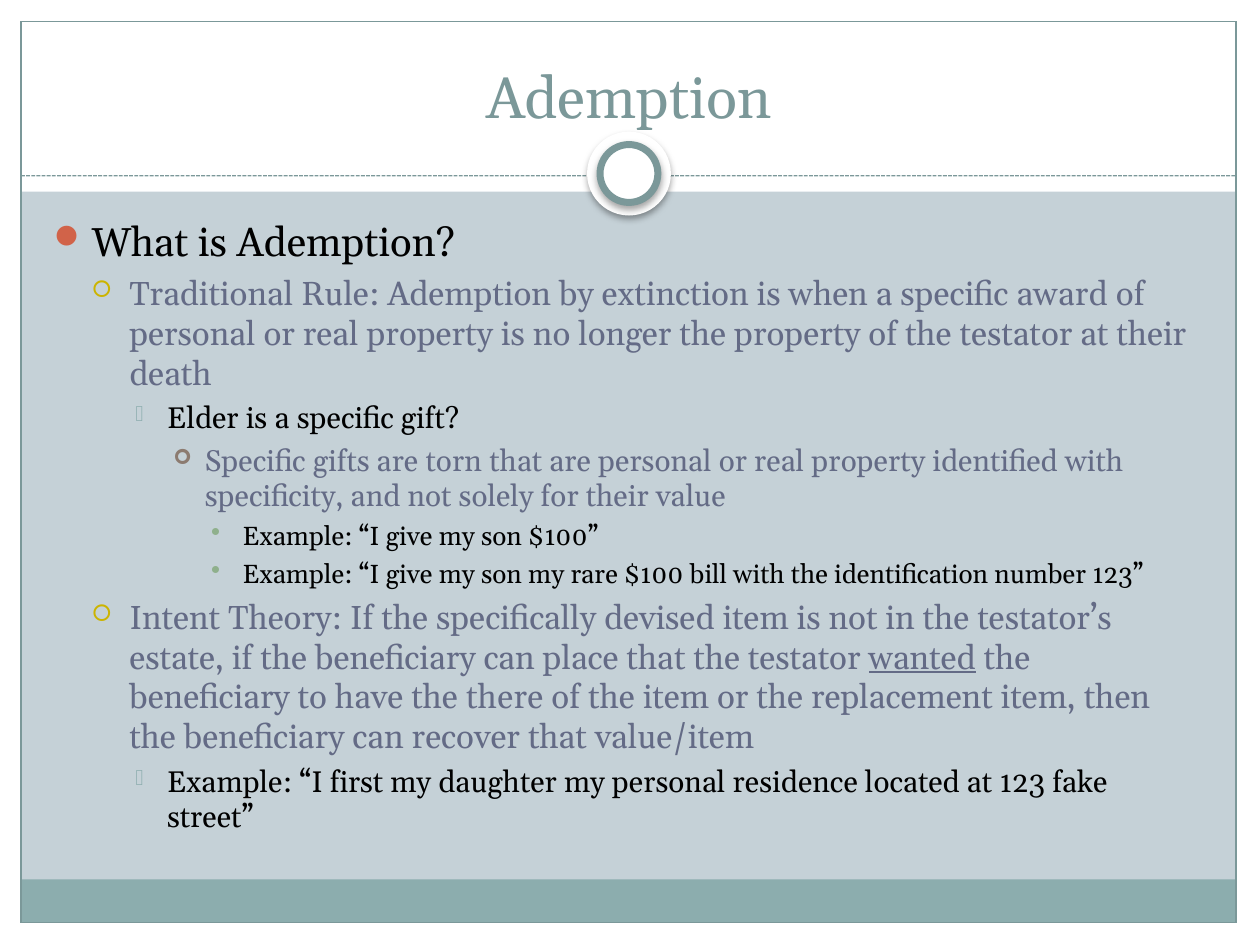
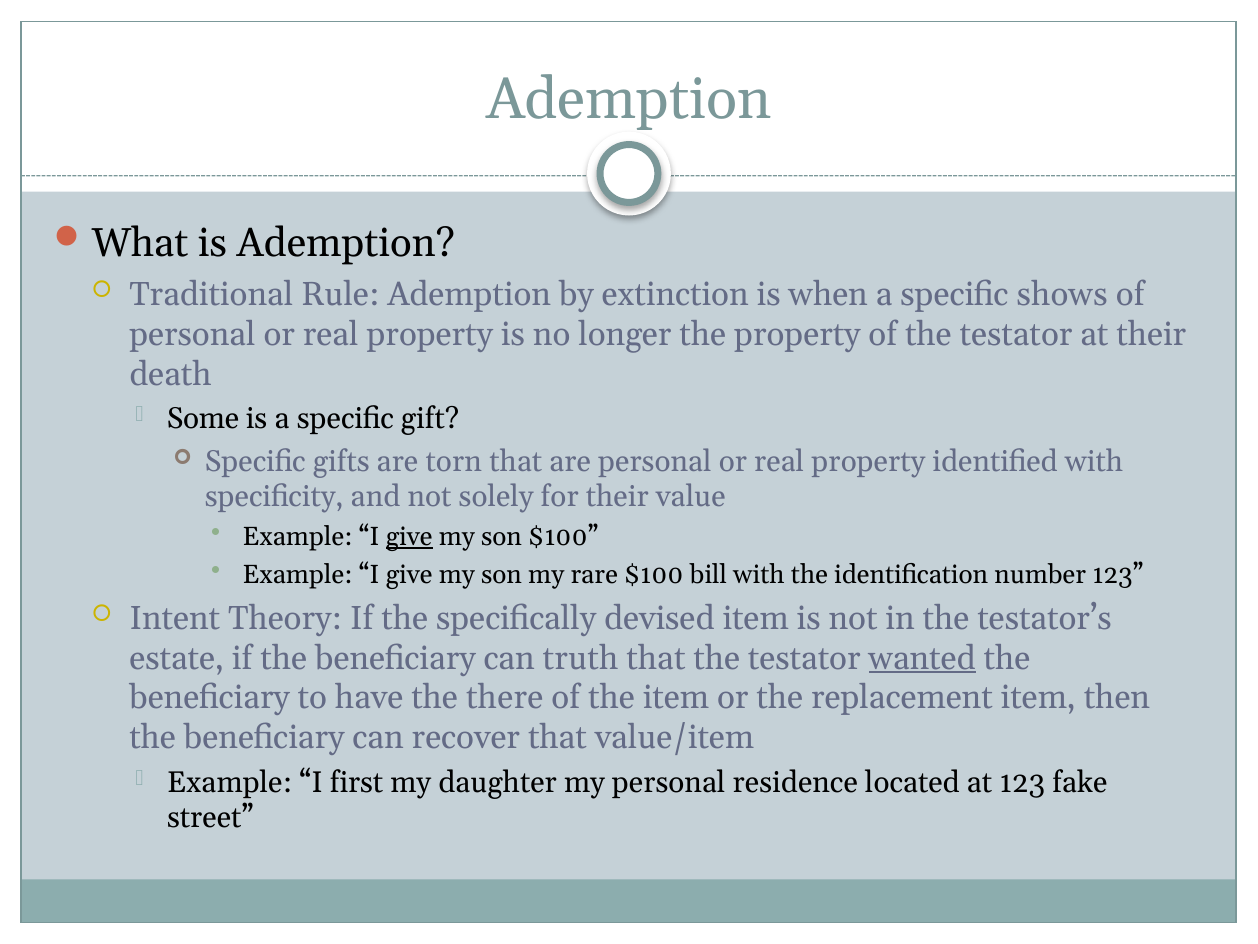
award: award -> shows
Elder: Elder -> Some
give at (409, 536) underline: none -> present
place: place -> truth
